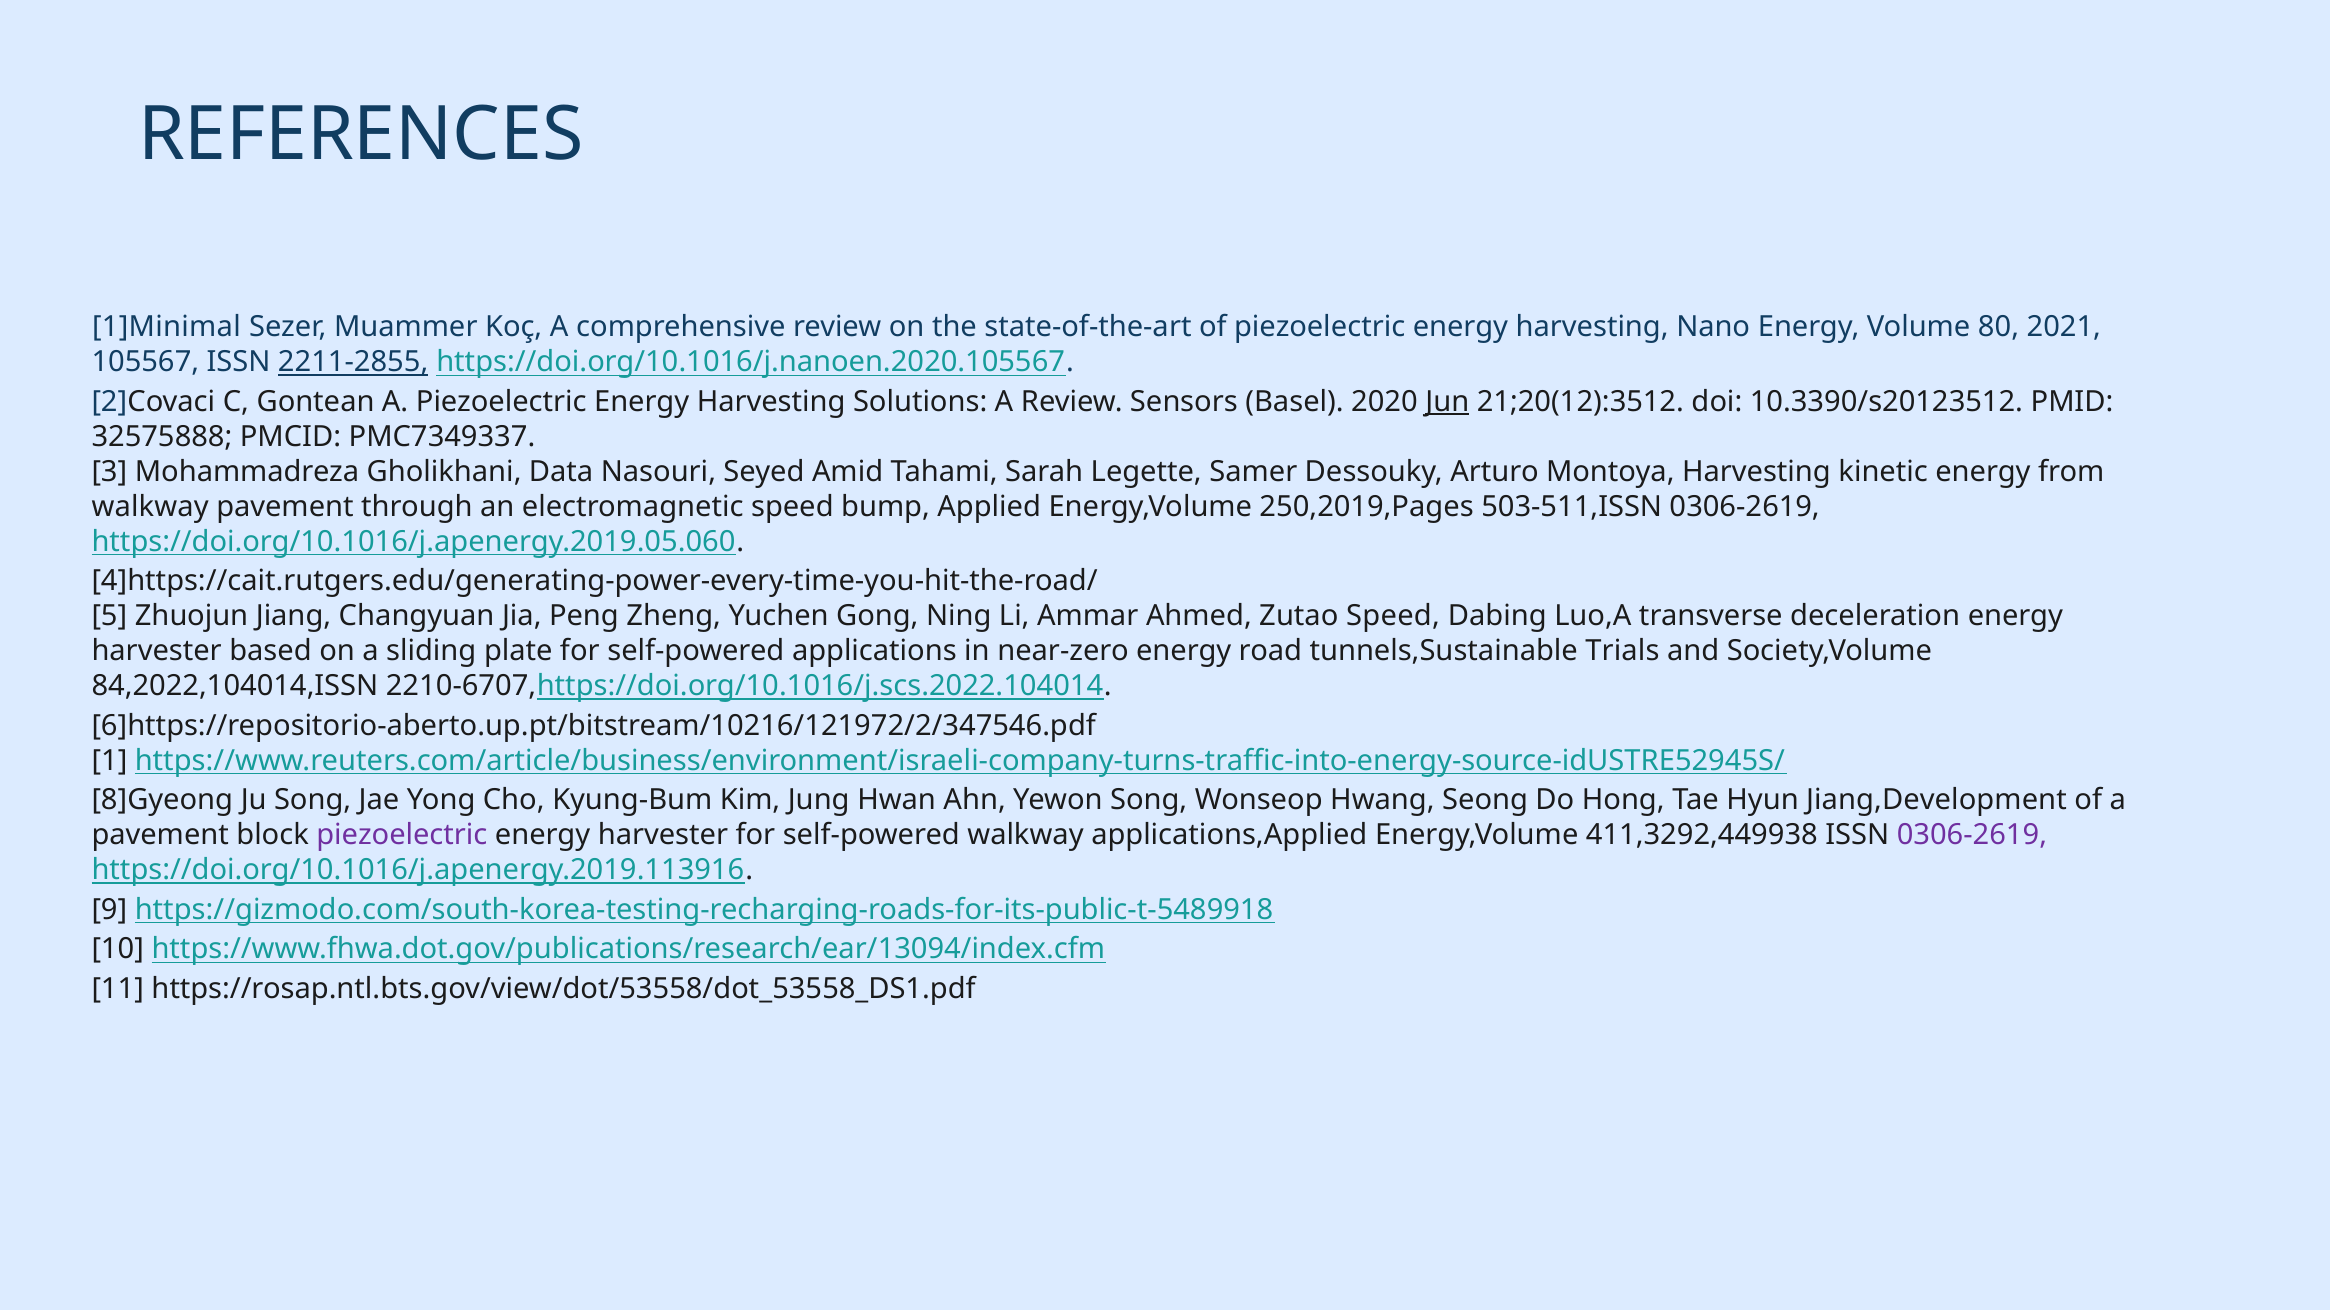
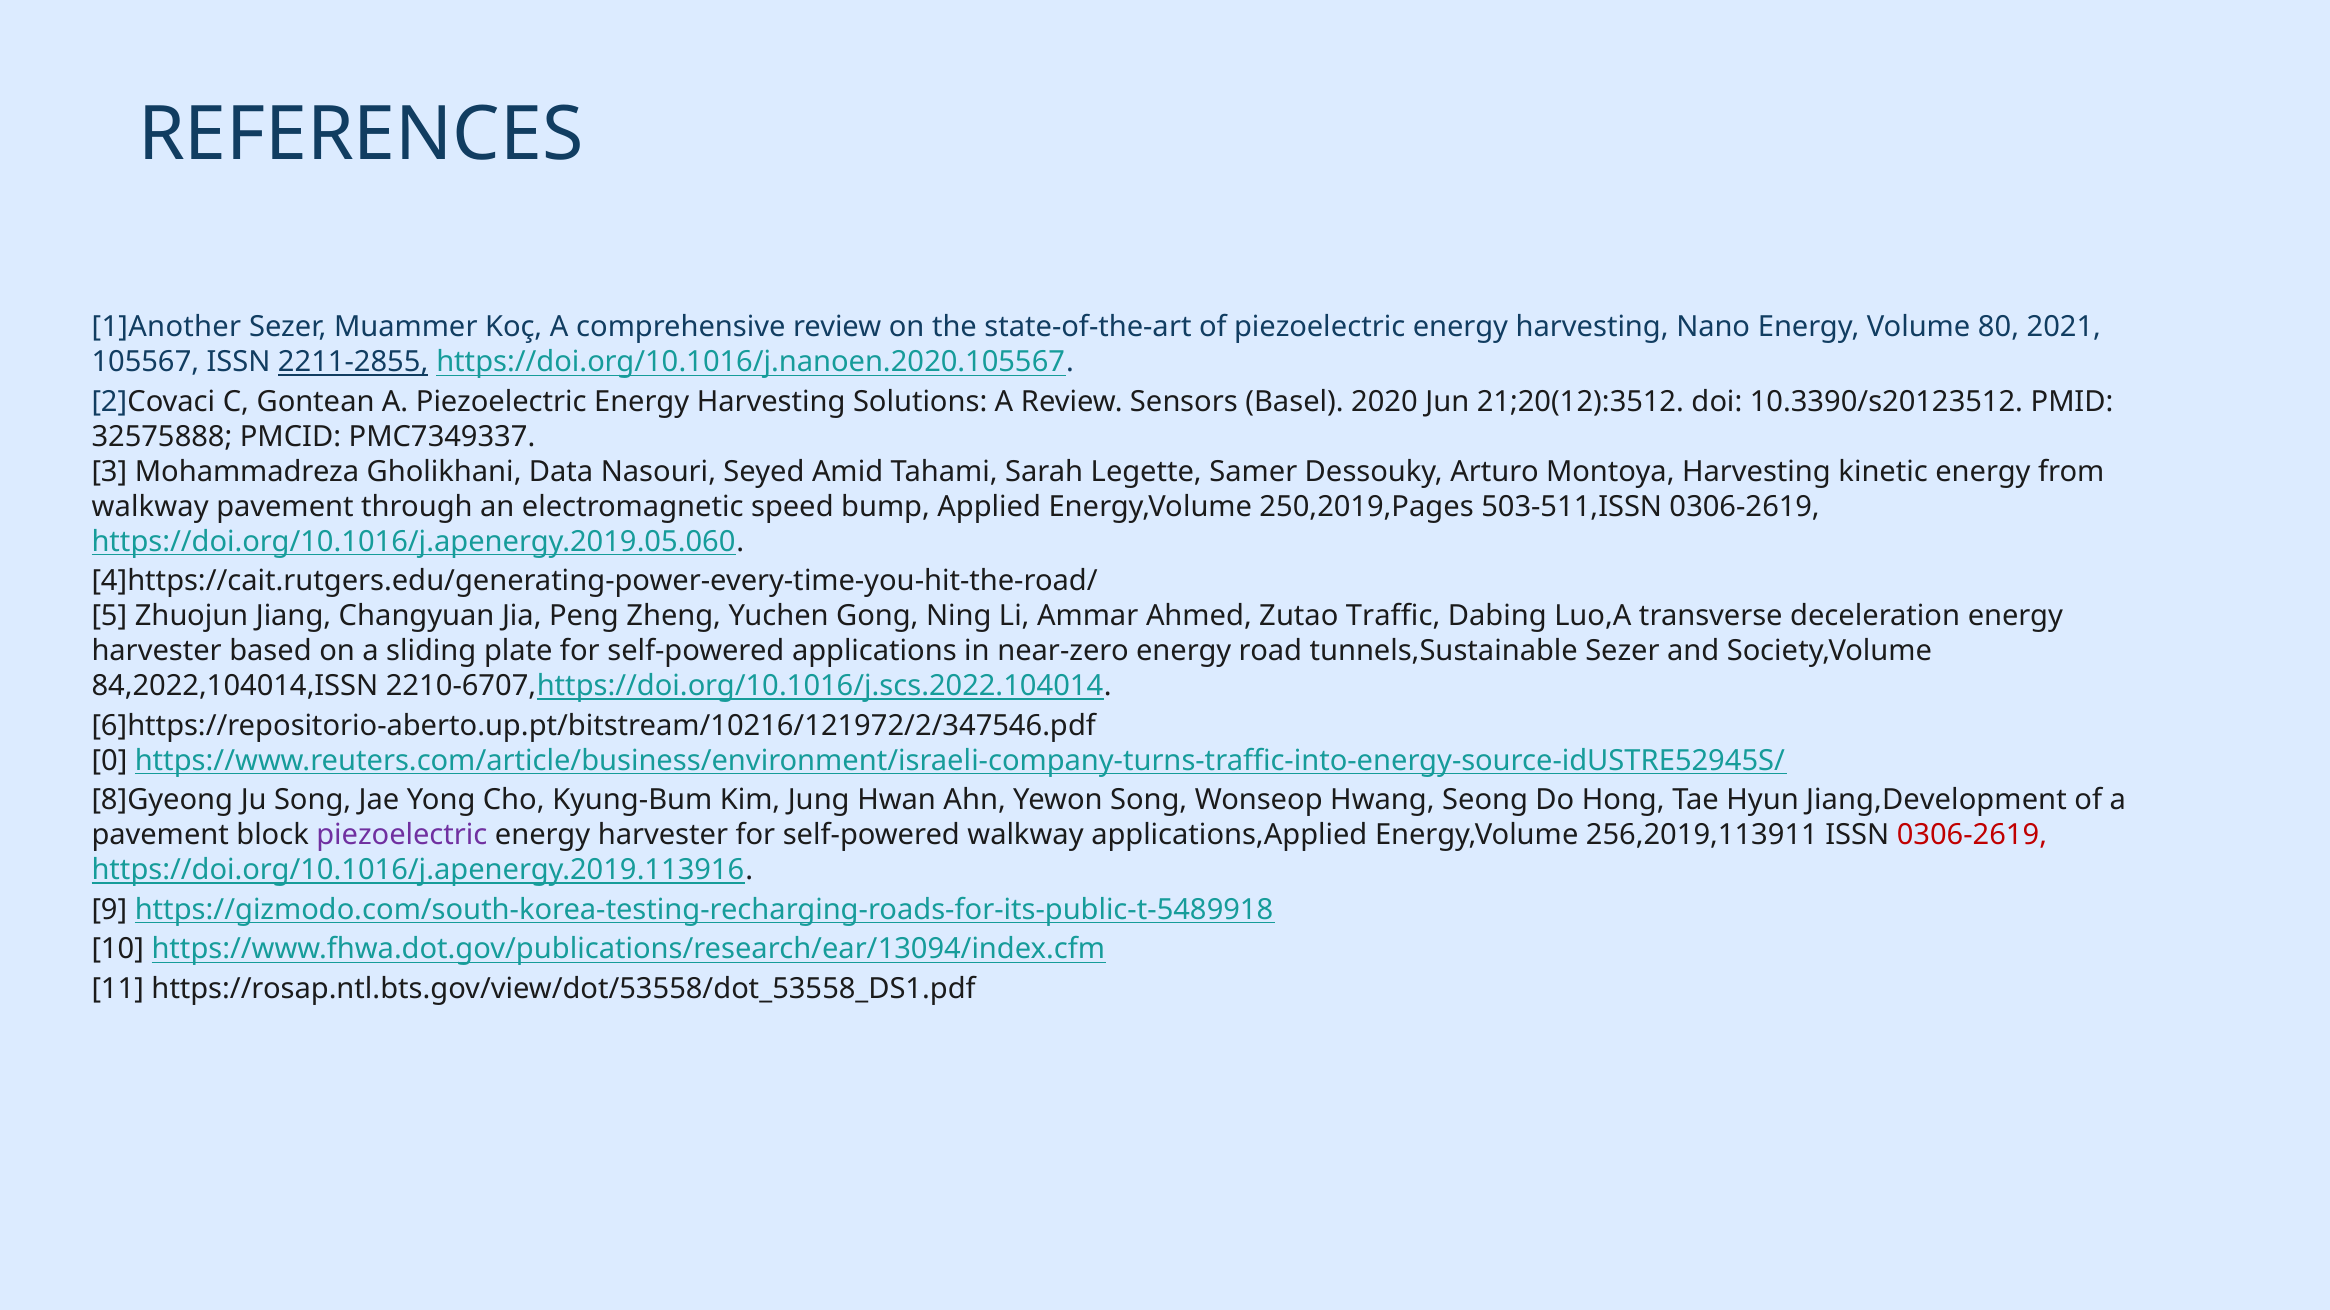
1]Minimal: 1]Minimal -> 1]Another
Jun underline: present -> none
Zutao Speed: Speed -> Traffic
tunnels,Sustainable Trials: Trials -> Sezer
1: 1 -> 0
411,3292,449938: 411,3292,449938 -> 256,2019,113911
0306-2619 at (1972, 835) colour: purple -> red
